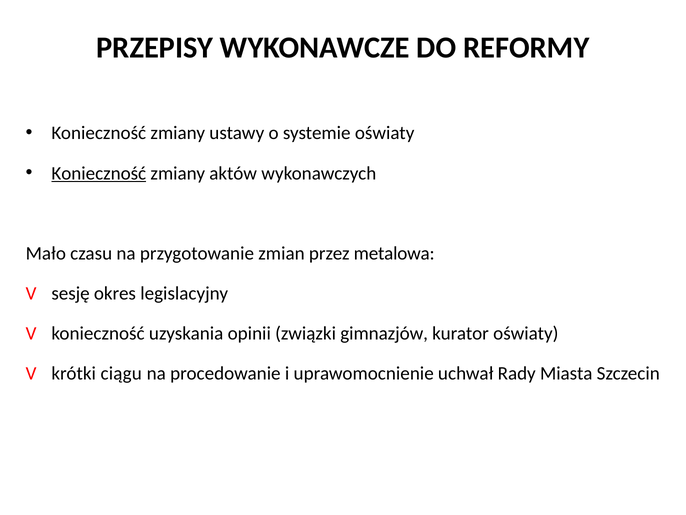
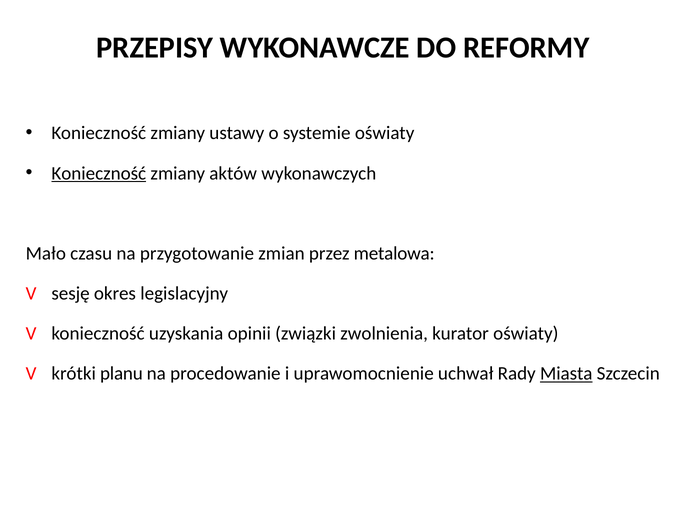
gimnazjów: gimnazjów -> zwolnienia
ciągu: ciągu -> planu
Miasta underline: none -> present
